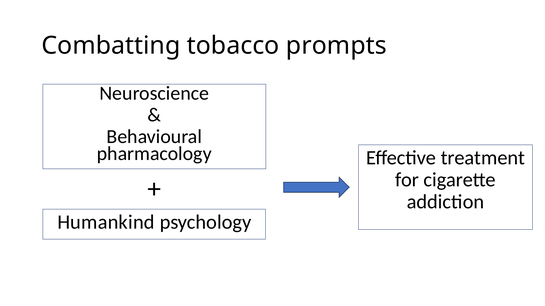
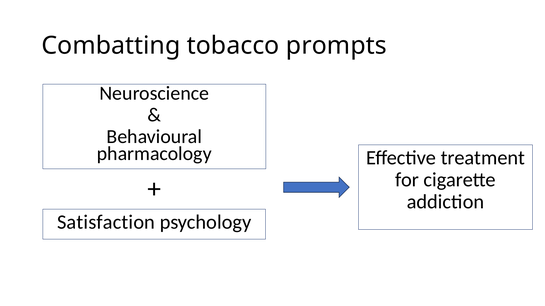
Humankind: Humankind -> Satisfaction
